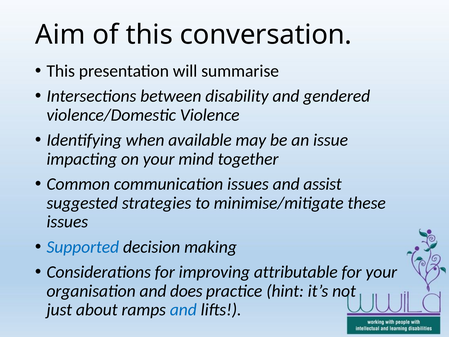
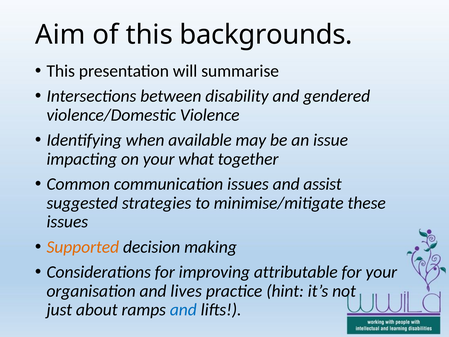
conversation: conversation -> backgrounds
mind: mind -> what
Supported colour: blue -> orange
does: does -> lives
